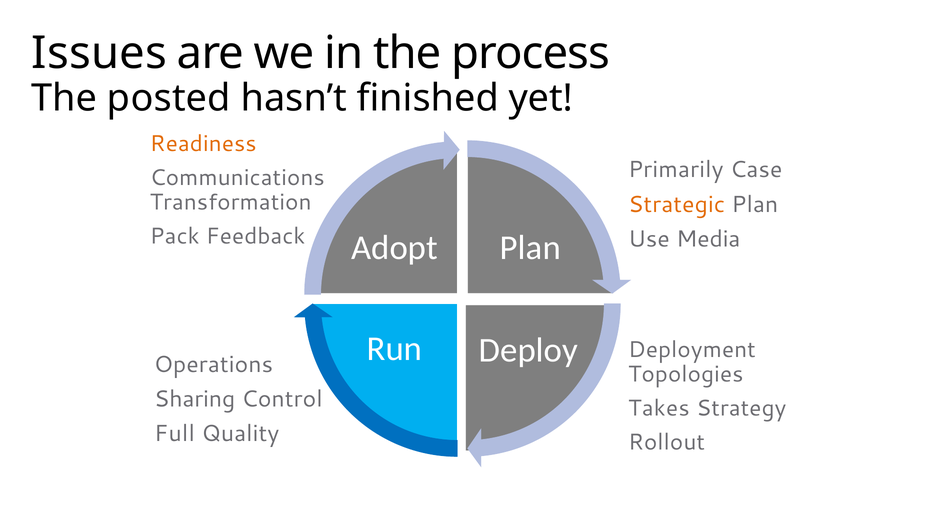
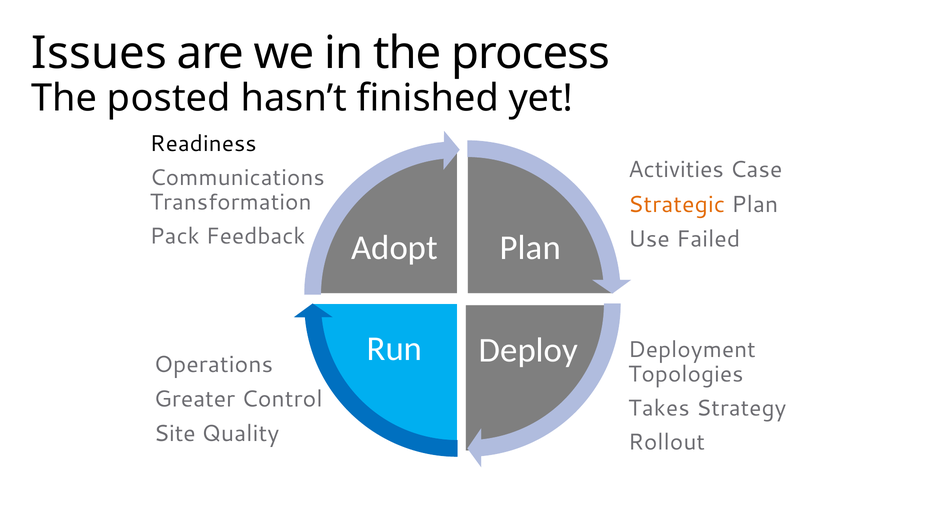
Readiness colour: orange -> black
Primarily: Primarily -> Activities
Media: Media -> Failed
Sharing: Sharing -> Greater
Full: Full -> Site
